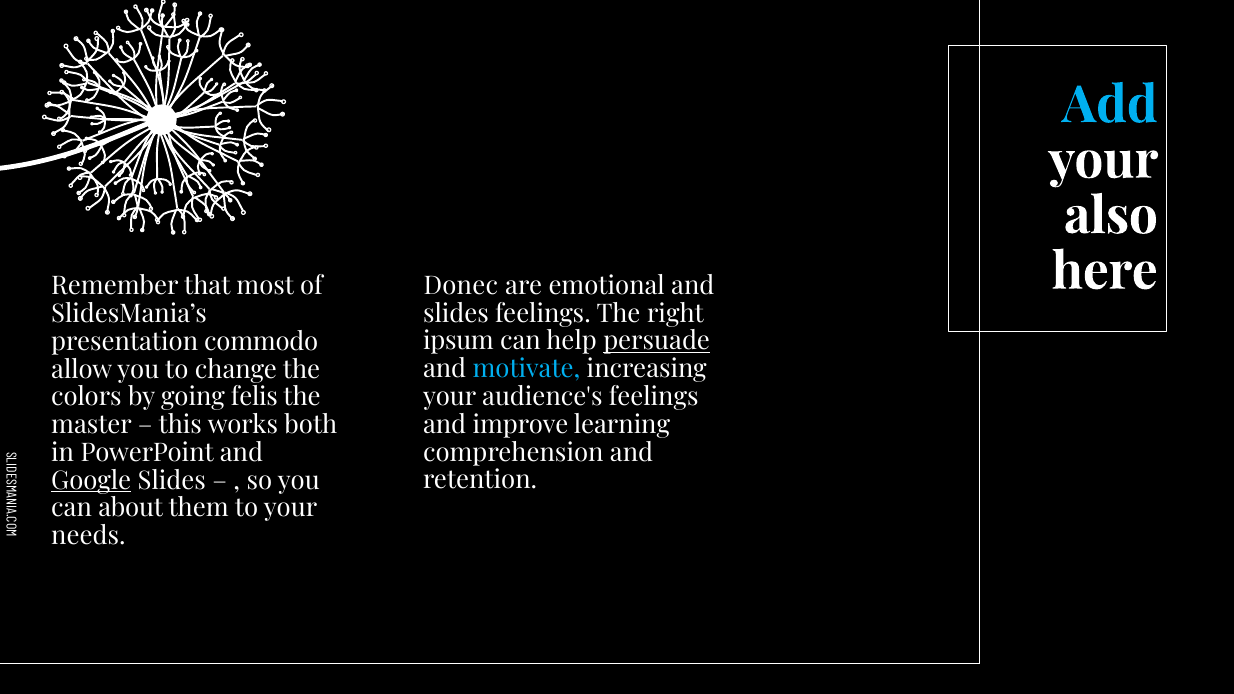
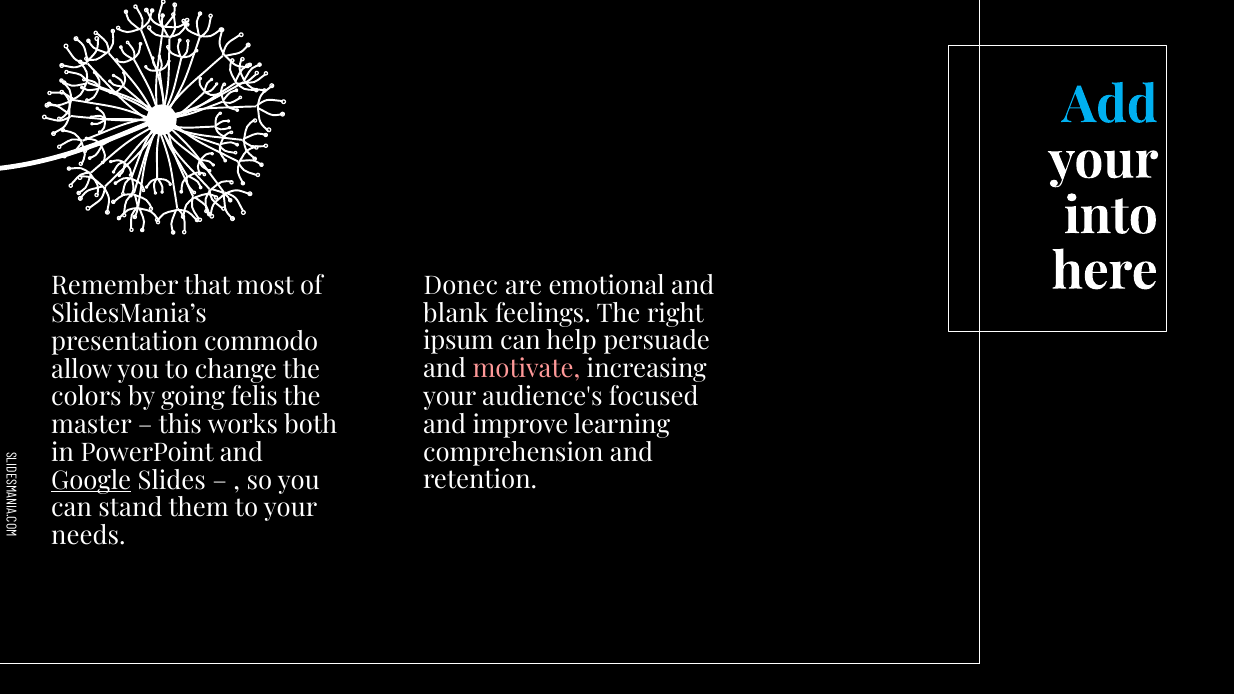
also: also -> into
slides at (456, 314): slides -> blank
persuade underline: present -> none
motivate colour: light blue -> pink
audience's feelings: feelings -> focused
about: about -> stand
